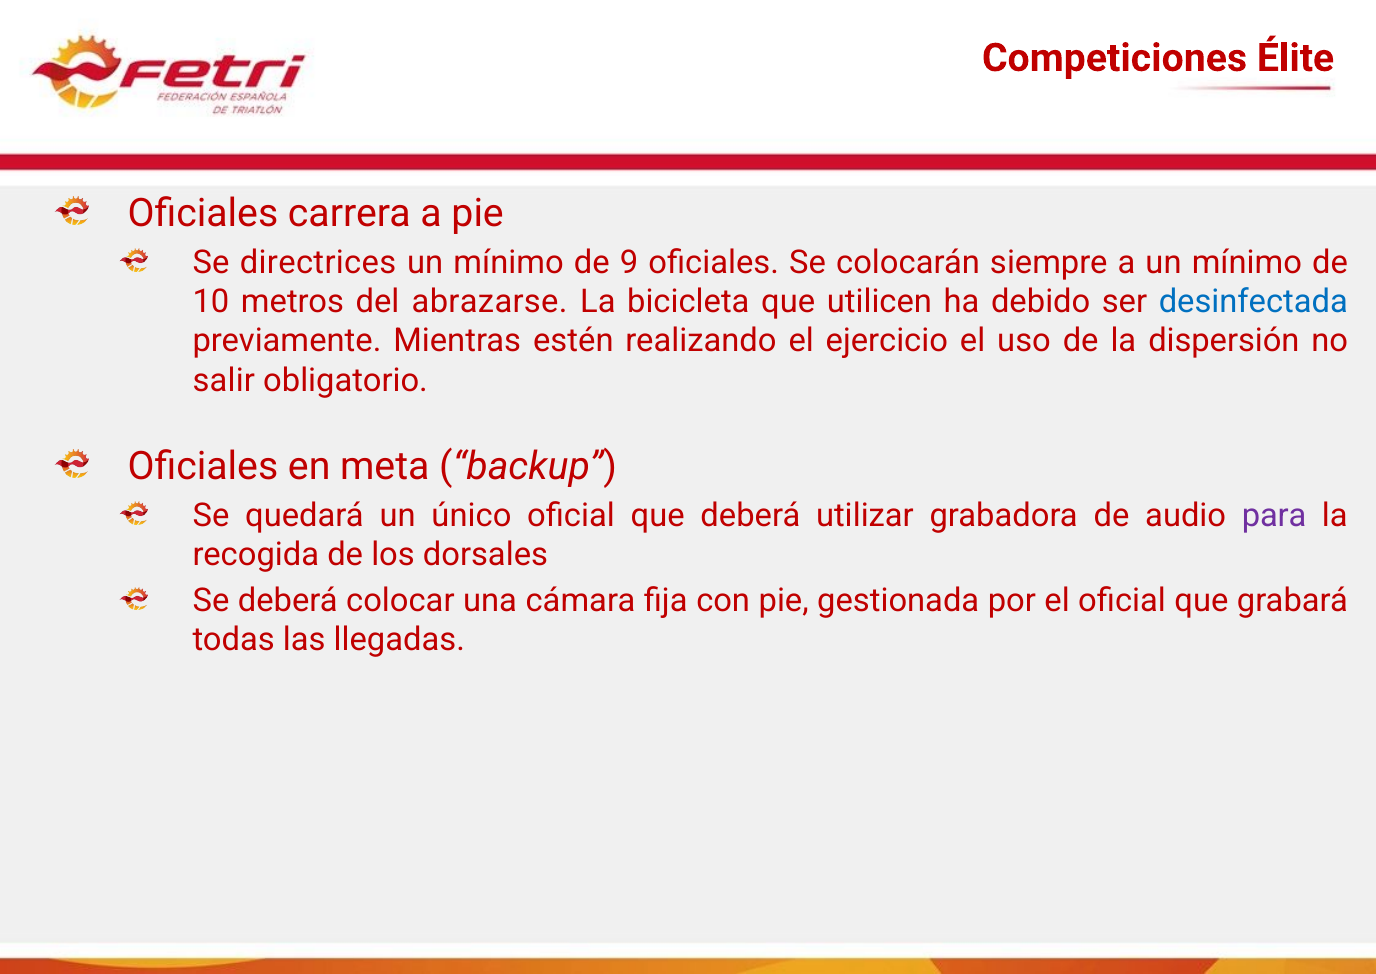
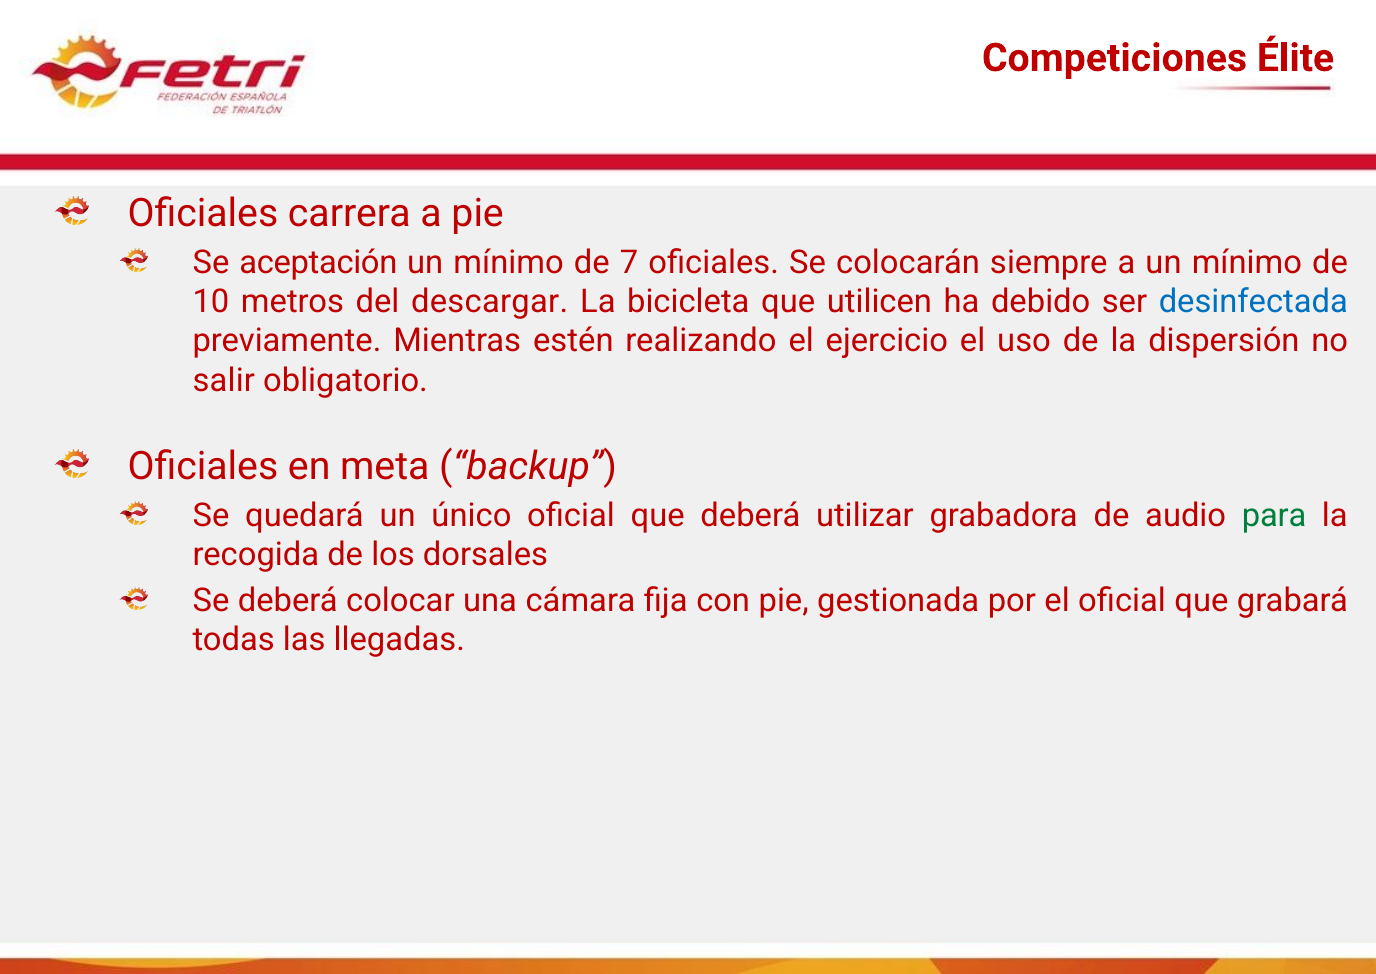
directrices: directrices -> aceptación
9: 9 -> 7
abrazarse: abrazarse -> descargar
para colour: purple -> green
